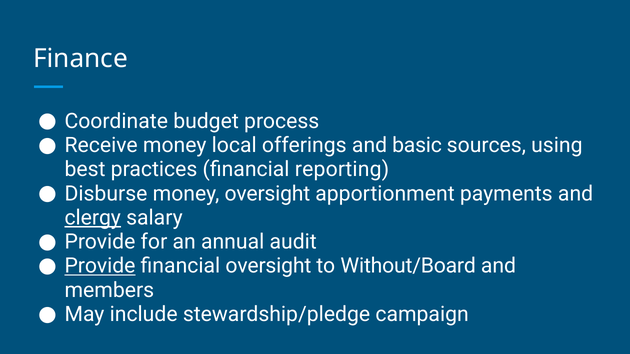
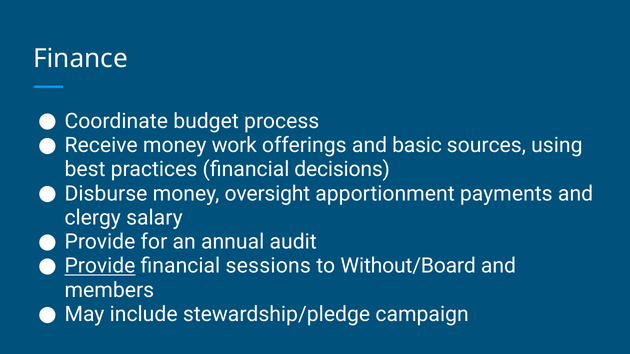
local: local -> work
reporting: reporting -> decisions
clergy underline: present -> none
financial oversight: oversight -> sessions
